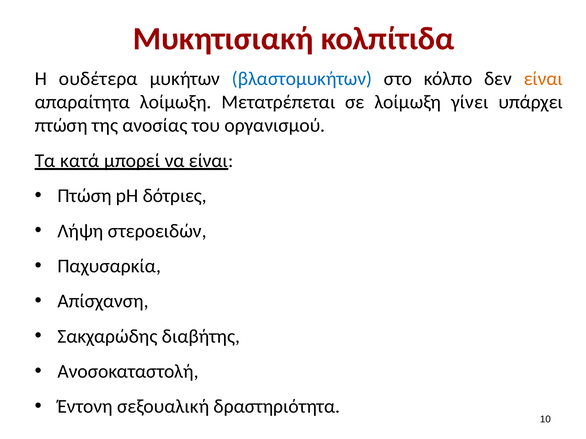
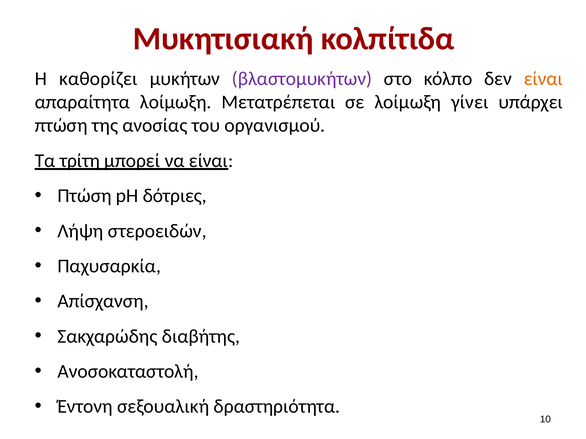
ουδέτερα: ουδέτερα -> καθορίζει
βλαστομυκήτων colour: blue -> purple
κατά: κατά -> τρίτη
